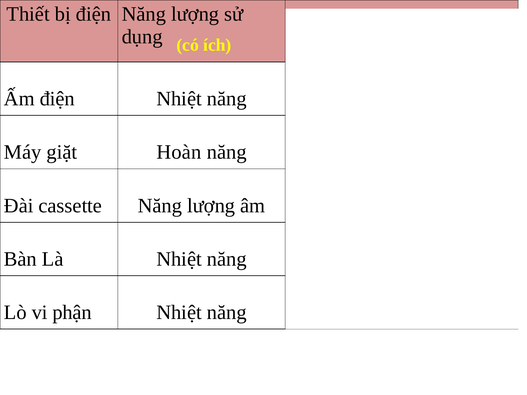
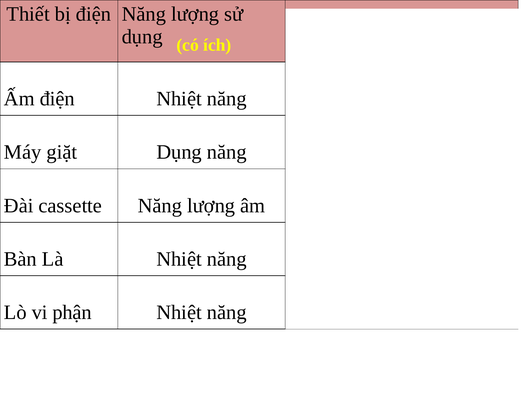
giặt Hoàn: Hoàn -> Dụng
